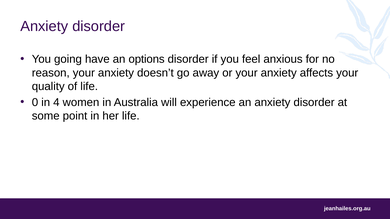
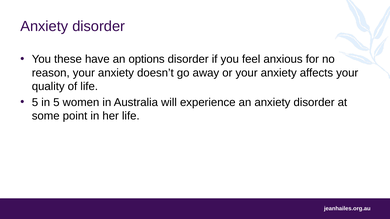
going: going -> these
0 at (35, 103): 0 -> 5
in 4: 4 -> 5
